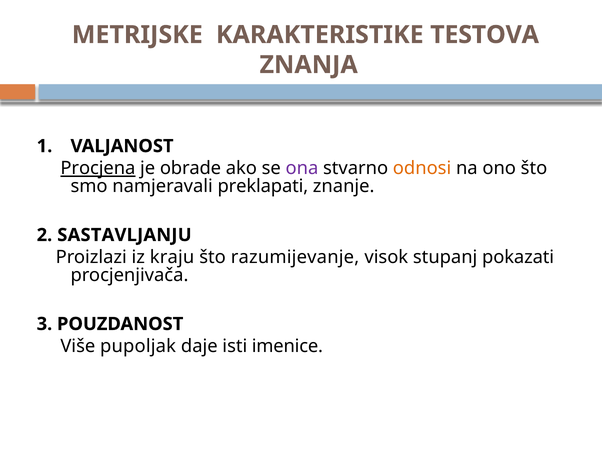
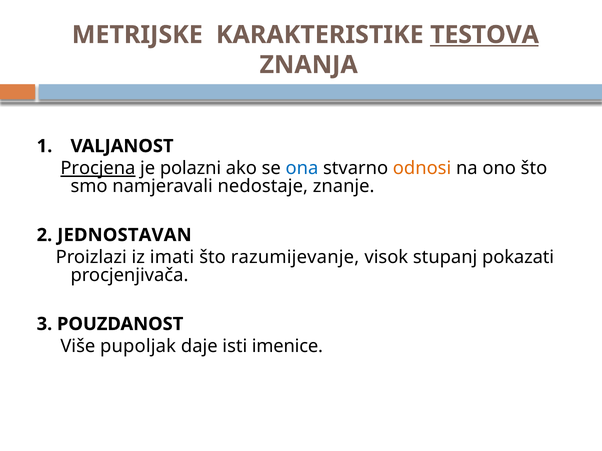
TESTOVA underline: none -> present
obrade: obrade -> polazni
ona colour: purple -> blue
preklapati: preklapati -> nedostaje
SASTAVLJANJU: SASTAVLJANJU -> JEDNOSTAVAN
kraju: kraju -> imati
